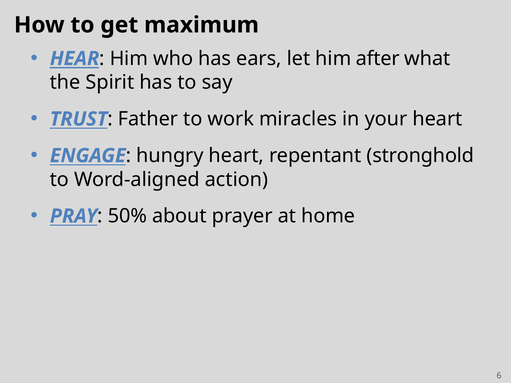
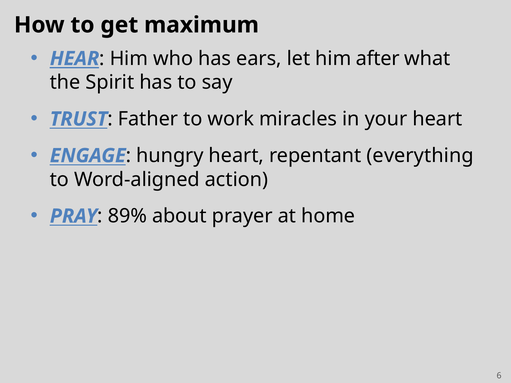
stronghold: stronghold -> everything
50%: 50% -> 89%
